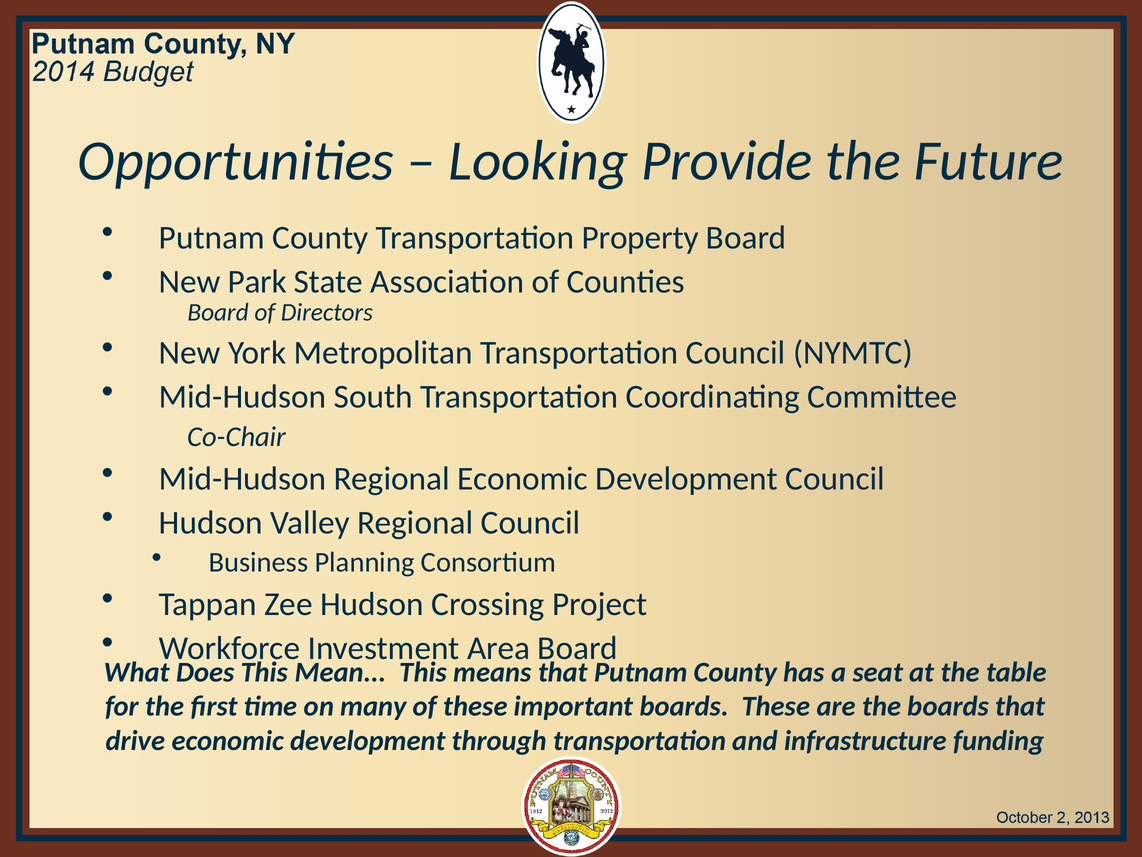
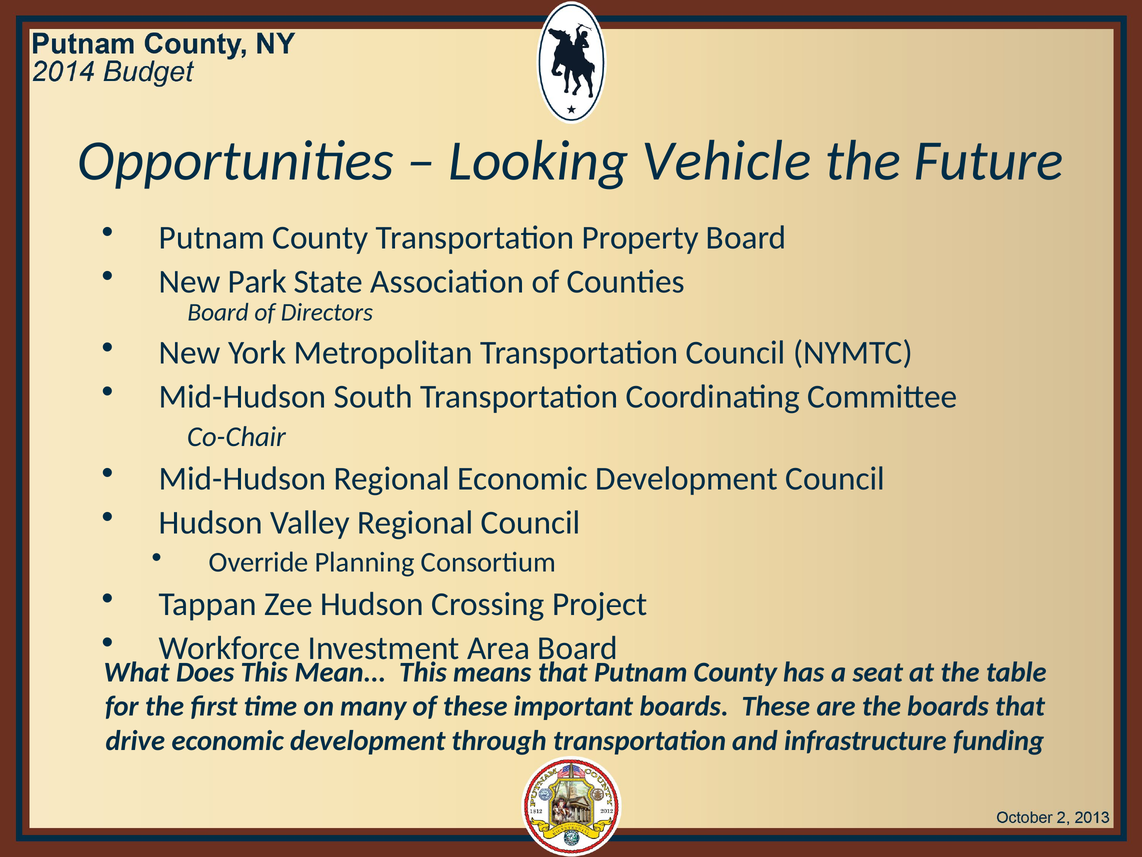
Provide: Provide -> Vehicle
Business: Business -> Override
